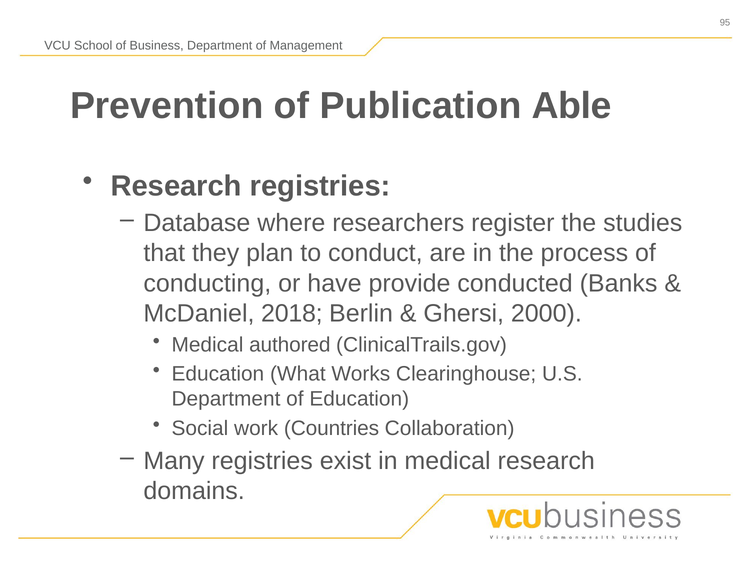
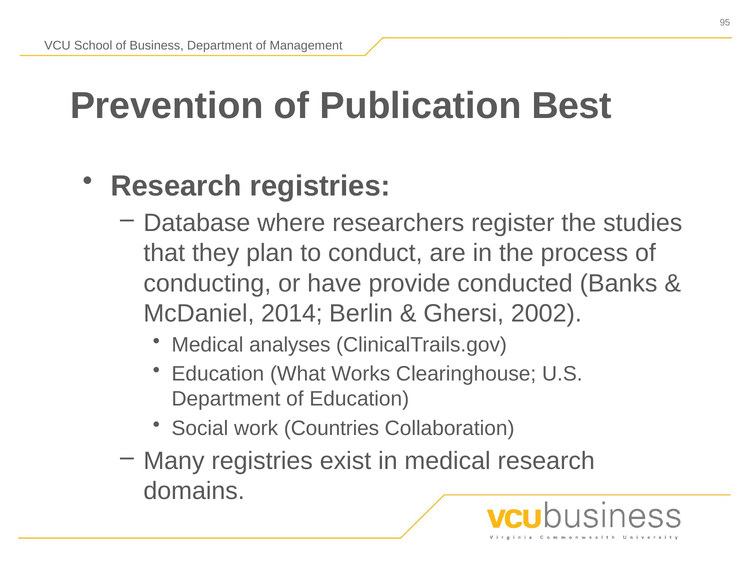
Able: Able -> Best
2018: 2018 -> 2014
2000: 2000 -> 2002
authored: authored -> analyses
